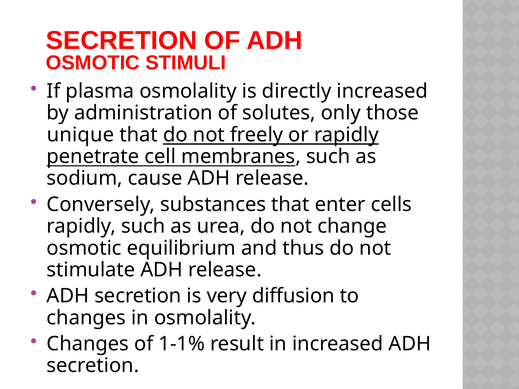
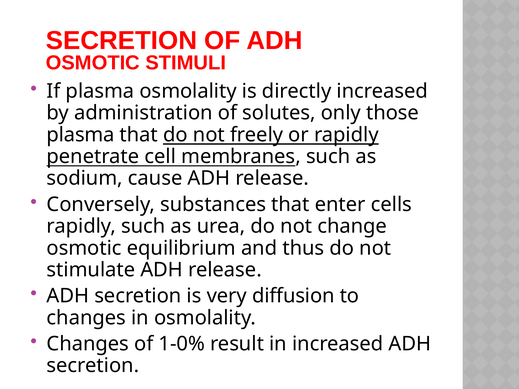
unique at (80, 135): unique -> plasma
1-1%: 1-1% -> 1-0%
